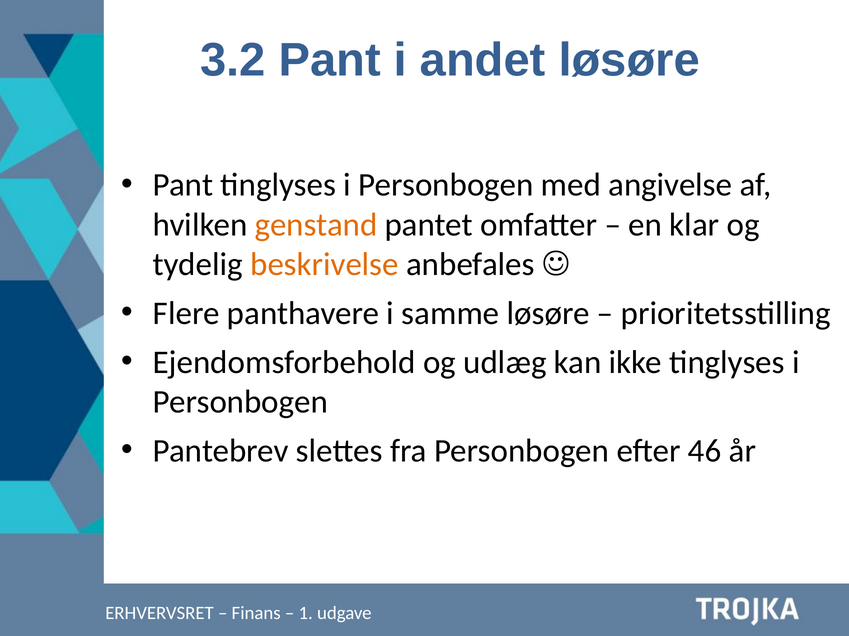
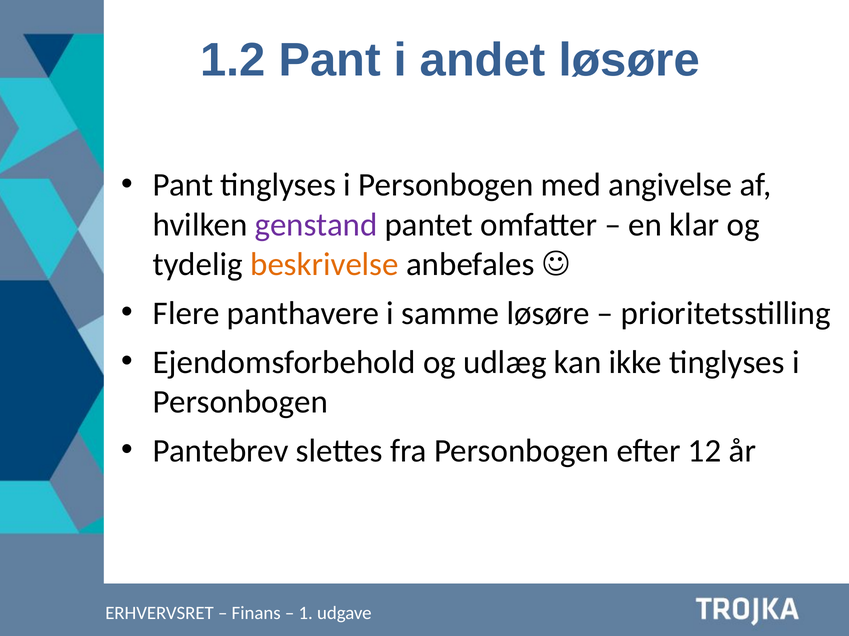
3.2: 3.2 -> 1.2
genstand colour: orange -> purple
46: 46 -> 12
